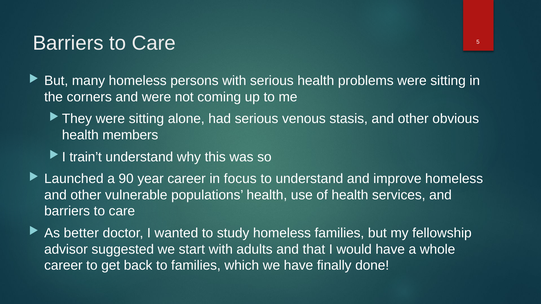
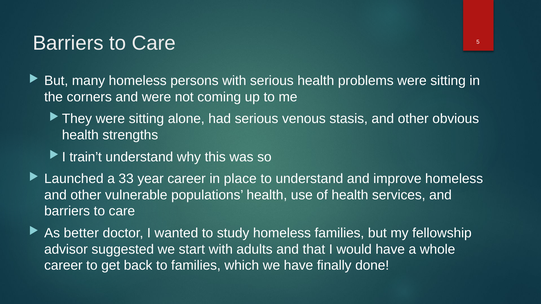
members: members -> strengths
90: 90 -> 33
focus: focus -> place
